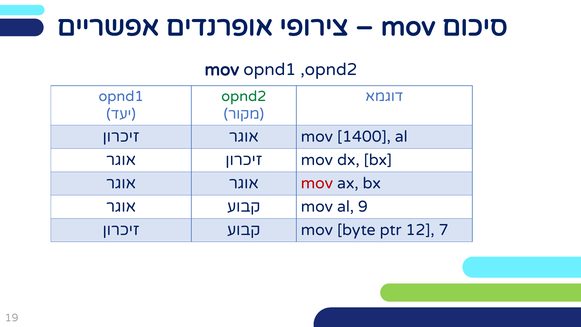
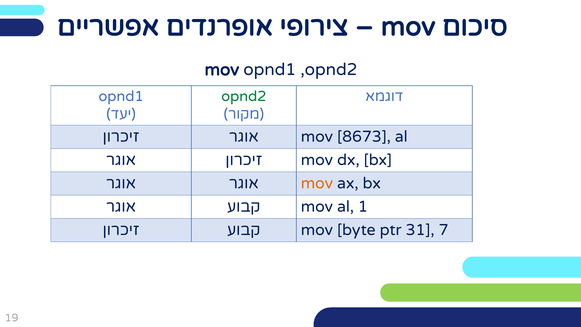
1400: 1400 -> 8673
mov at (317, 183) colour: red -> orange
9: 9 -> 1
12: 12 -> 31
